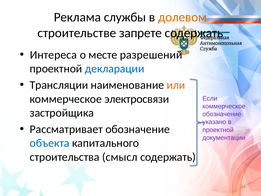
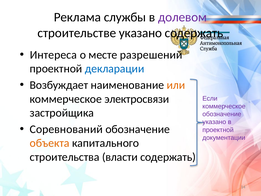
долевом colour: orange -> purple
строительстве запрете: запрете -> указано
Трансляции: Трансляции -> Возбуждает
Рассматривает: Рассматривает -> Соревнований
объекта colour: blue -> orange
смысл: смысл -> власти
